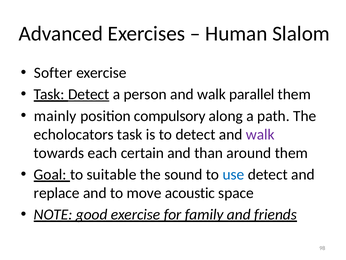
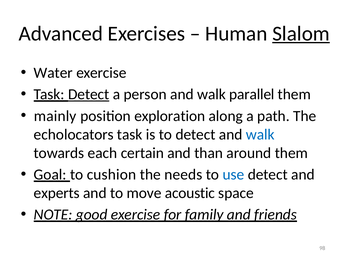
Slalom underline: none -> present
Softer: Softer -> Water
compulsory: compulsory -> exploration
walk at (260, 134) colour: purple -> blue
suitable: suitable -> cushion
sound: sound -> needs
replace: replace -> experts
